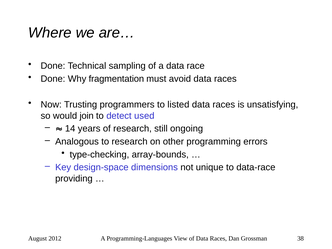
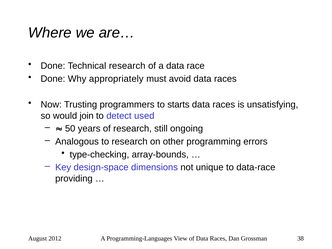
Technical sampling: sampling -> research
fragmentation: fragmentation -> appropriately
listed: listed -> starts
14: 14 -> 50
